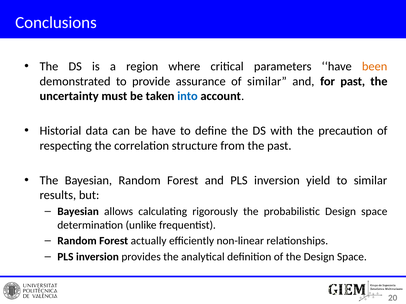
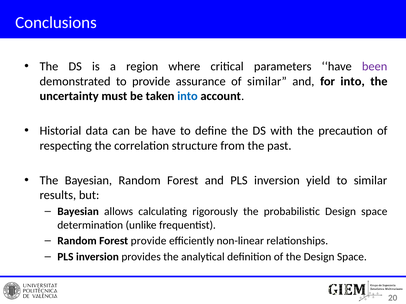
been colour: orange -> purple
for past: past -> into
Forest actually: actually -> provide
